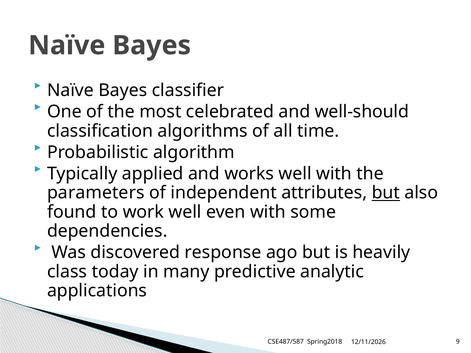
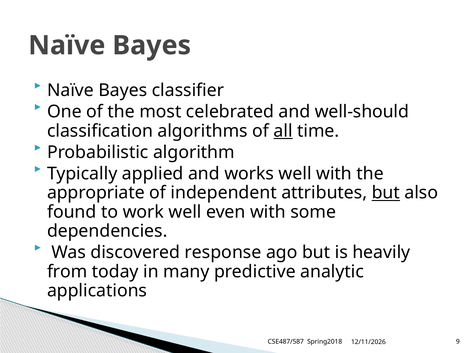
all underline: none -> present
parameters: parameters -> appropriate
class: class -> from
